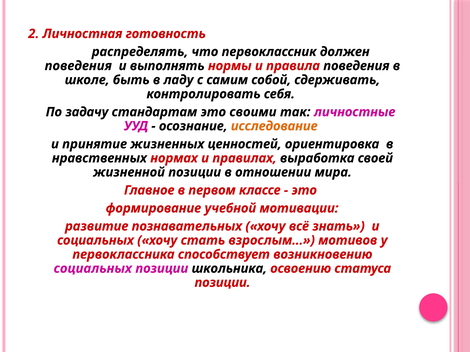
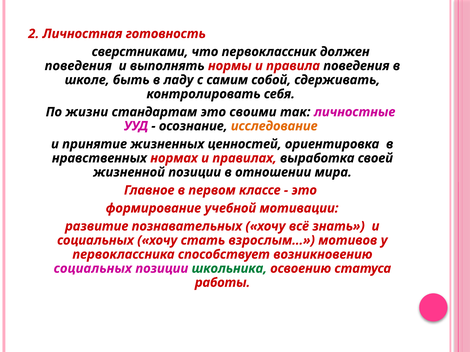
распределять: распределять -> сверстниками
задачу: задачу -> жизни
школьника colour: black -> green
позиции at (222, 283): позиции -> работы
